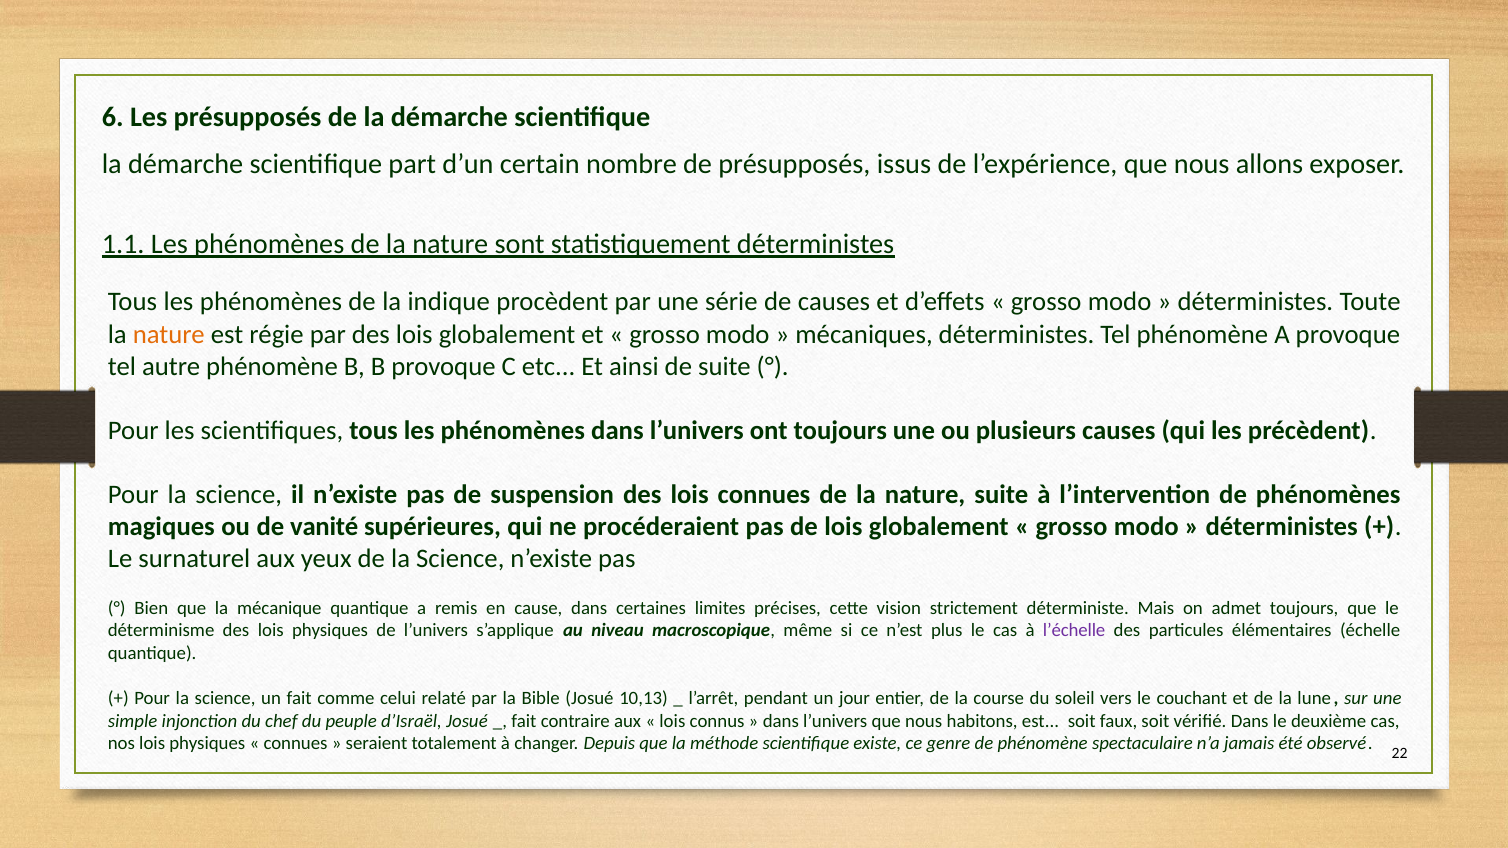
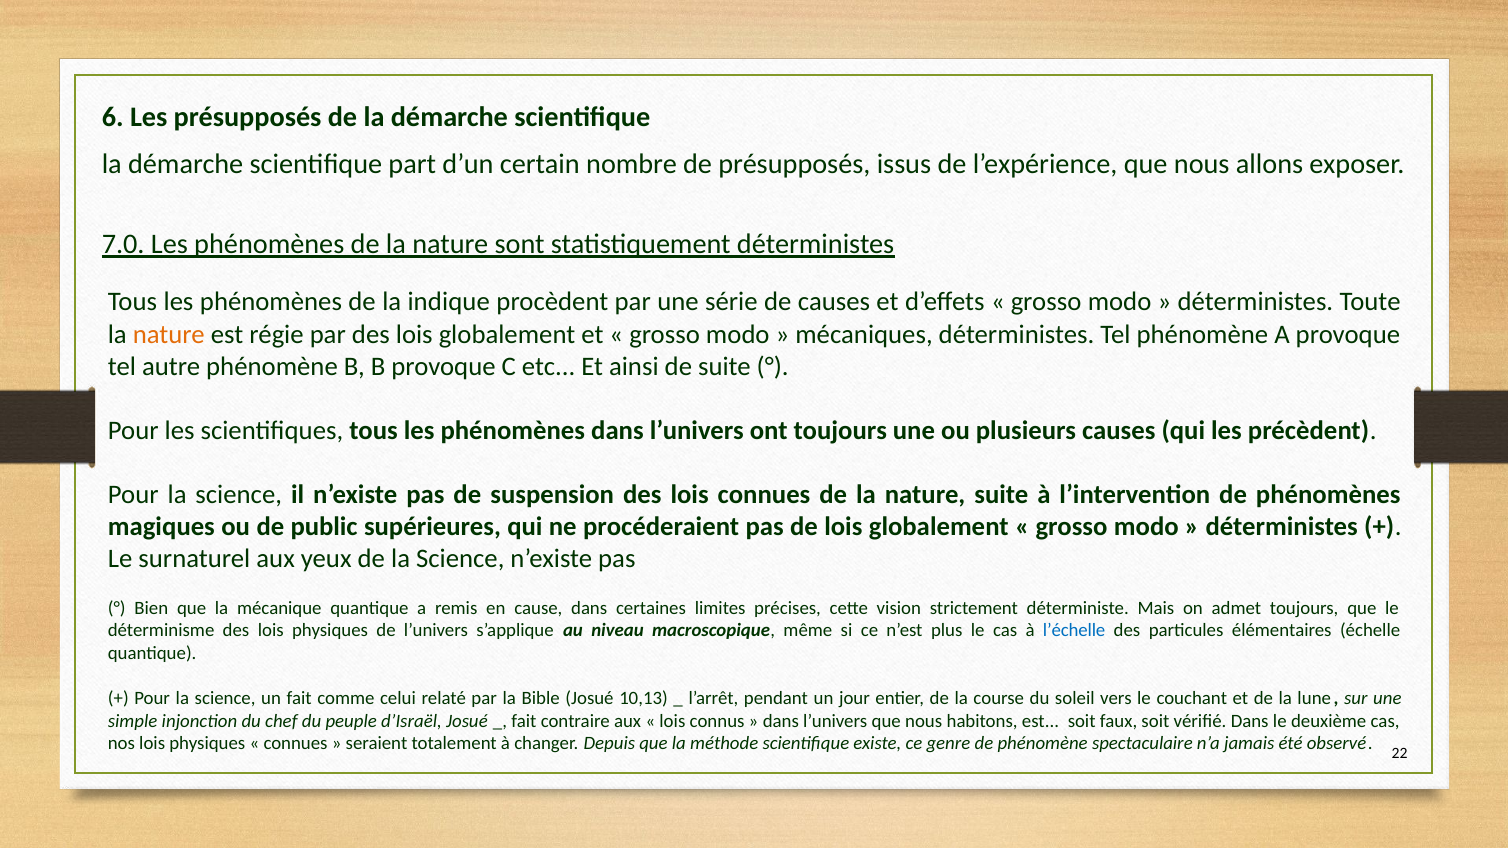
1.1: 1.1 -> 7.0
vanité: vanité -> public
l’échelle colour: purple -> blue
